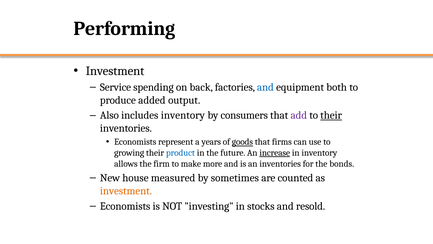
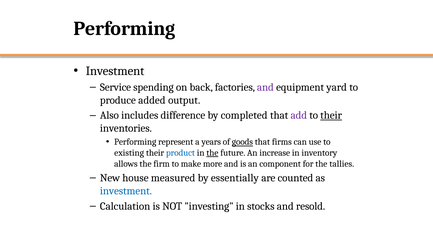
and at (265, 87) colour: blue -> purple
both: both -> yard
includes inventory: inventory -> difference
consumers: consumers -> completed
Economists at (135, 142): Economists -> Performing
growing: growing -> existing
the at (212, 153) underline: none -> present
increase underline: present -> none
an inventories: inventories -> component
bonds: bonds -> tallies
sometimes: sometimes -> essentially
investment at (126, 191) colour: orange -> blue
Economists at (125, 206): Economists -> Calculation
